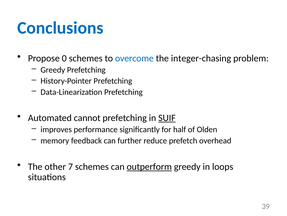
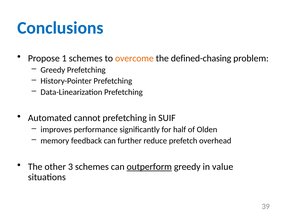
0: 0 -> 1
overcome colour: blue -> orange
integer-chasing: integer-chasing -> defined-chasing
SUIF underline: present -> none
7: 7 -> 3
loops: loops -> value
